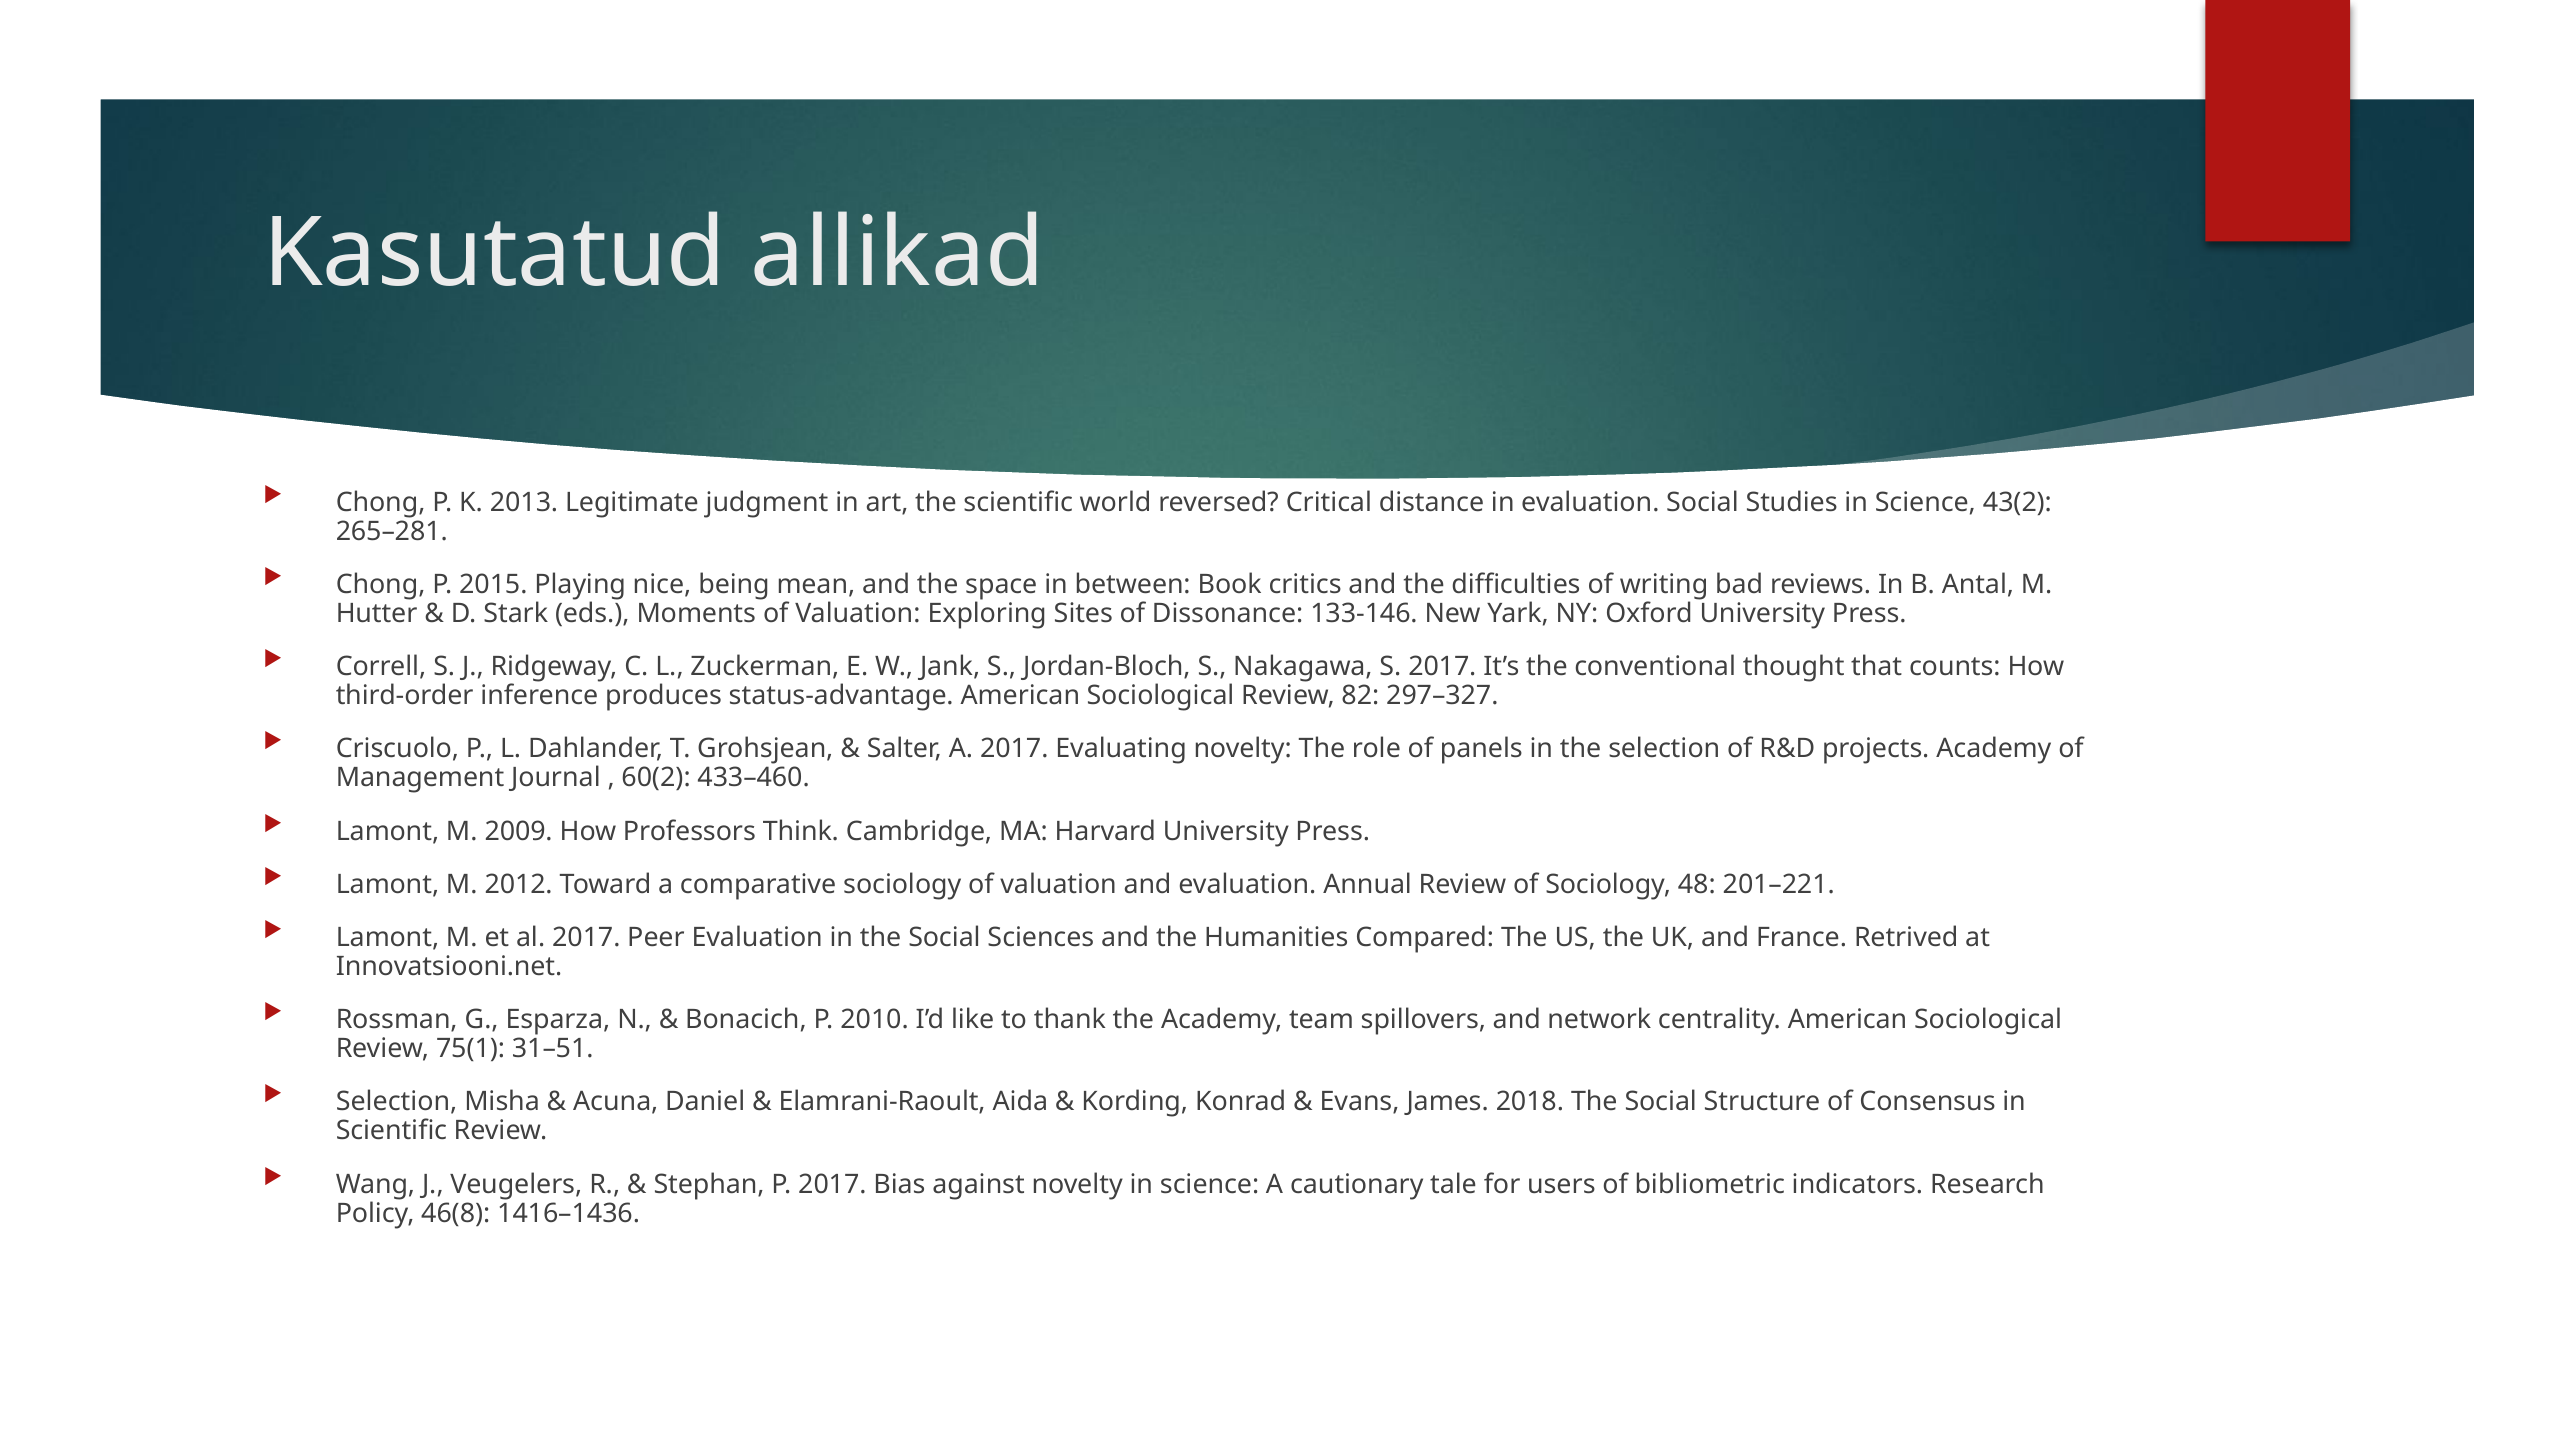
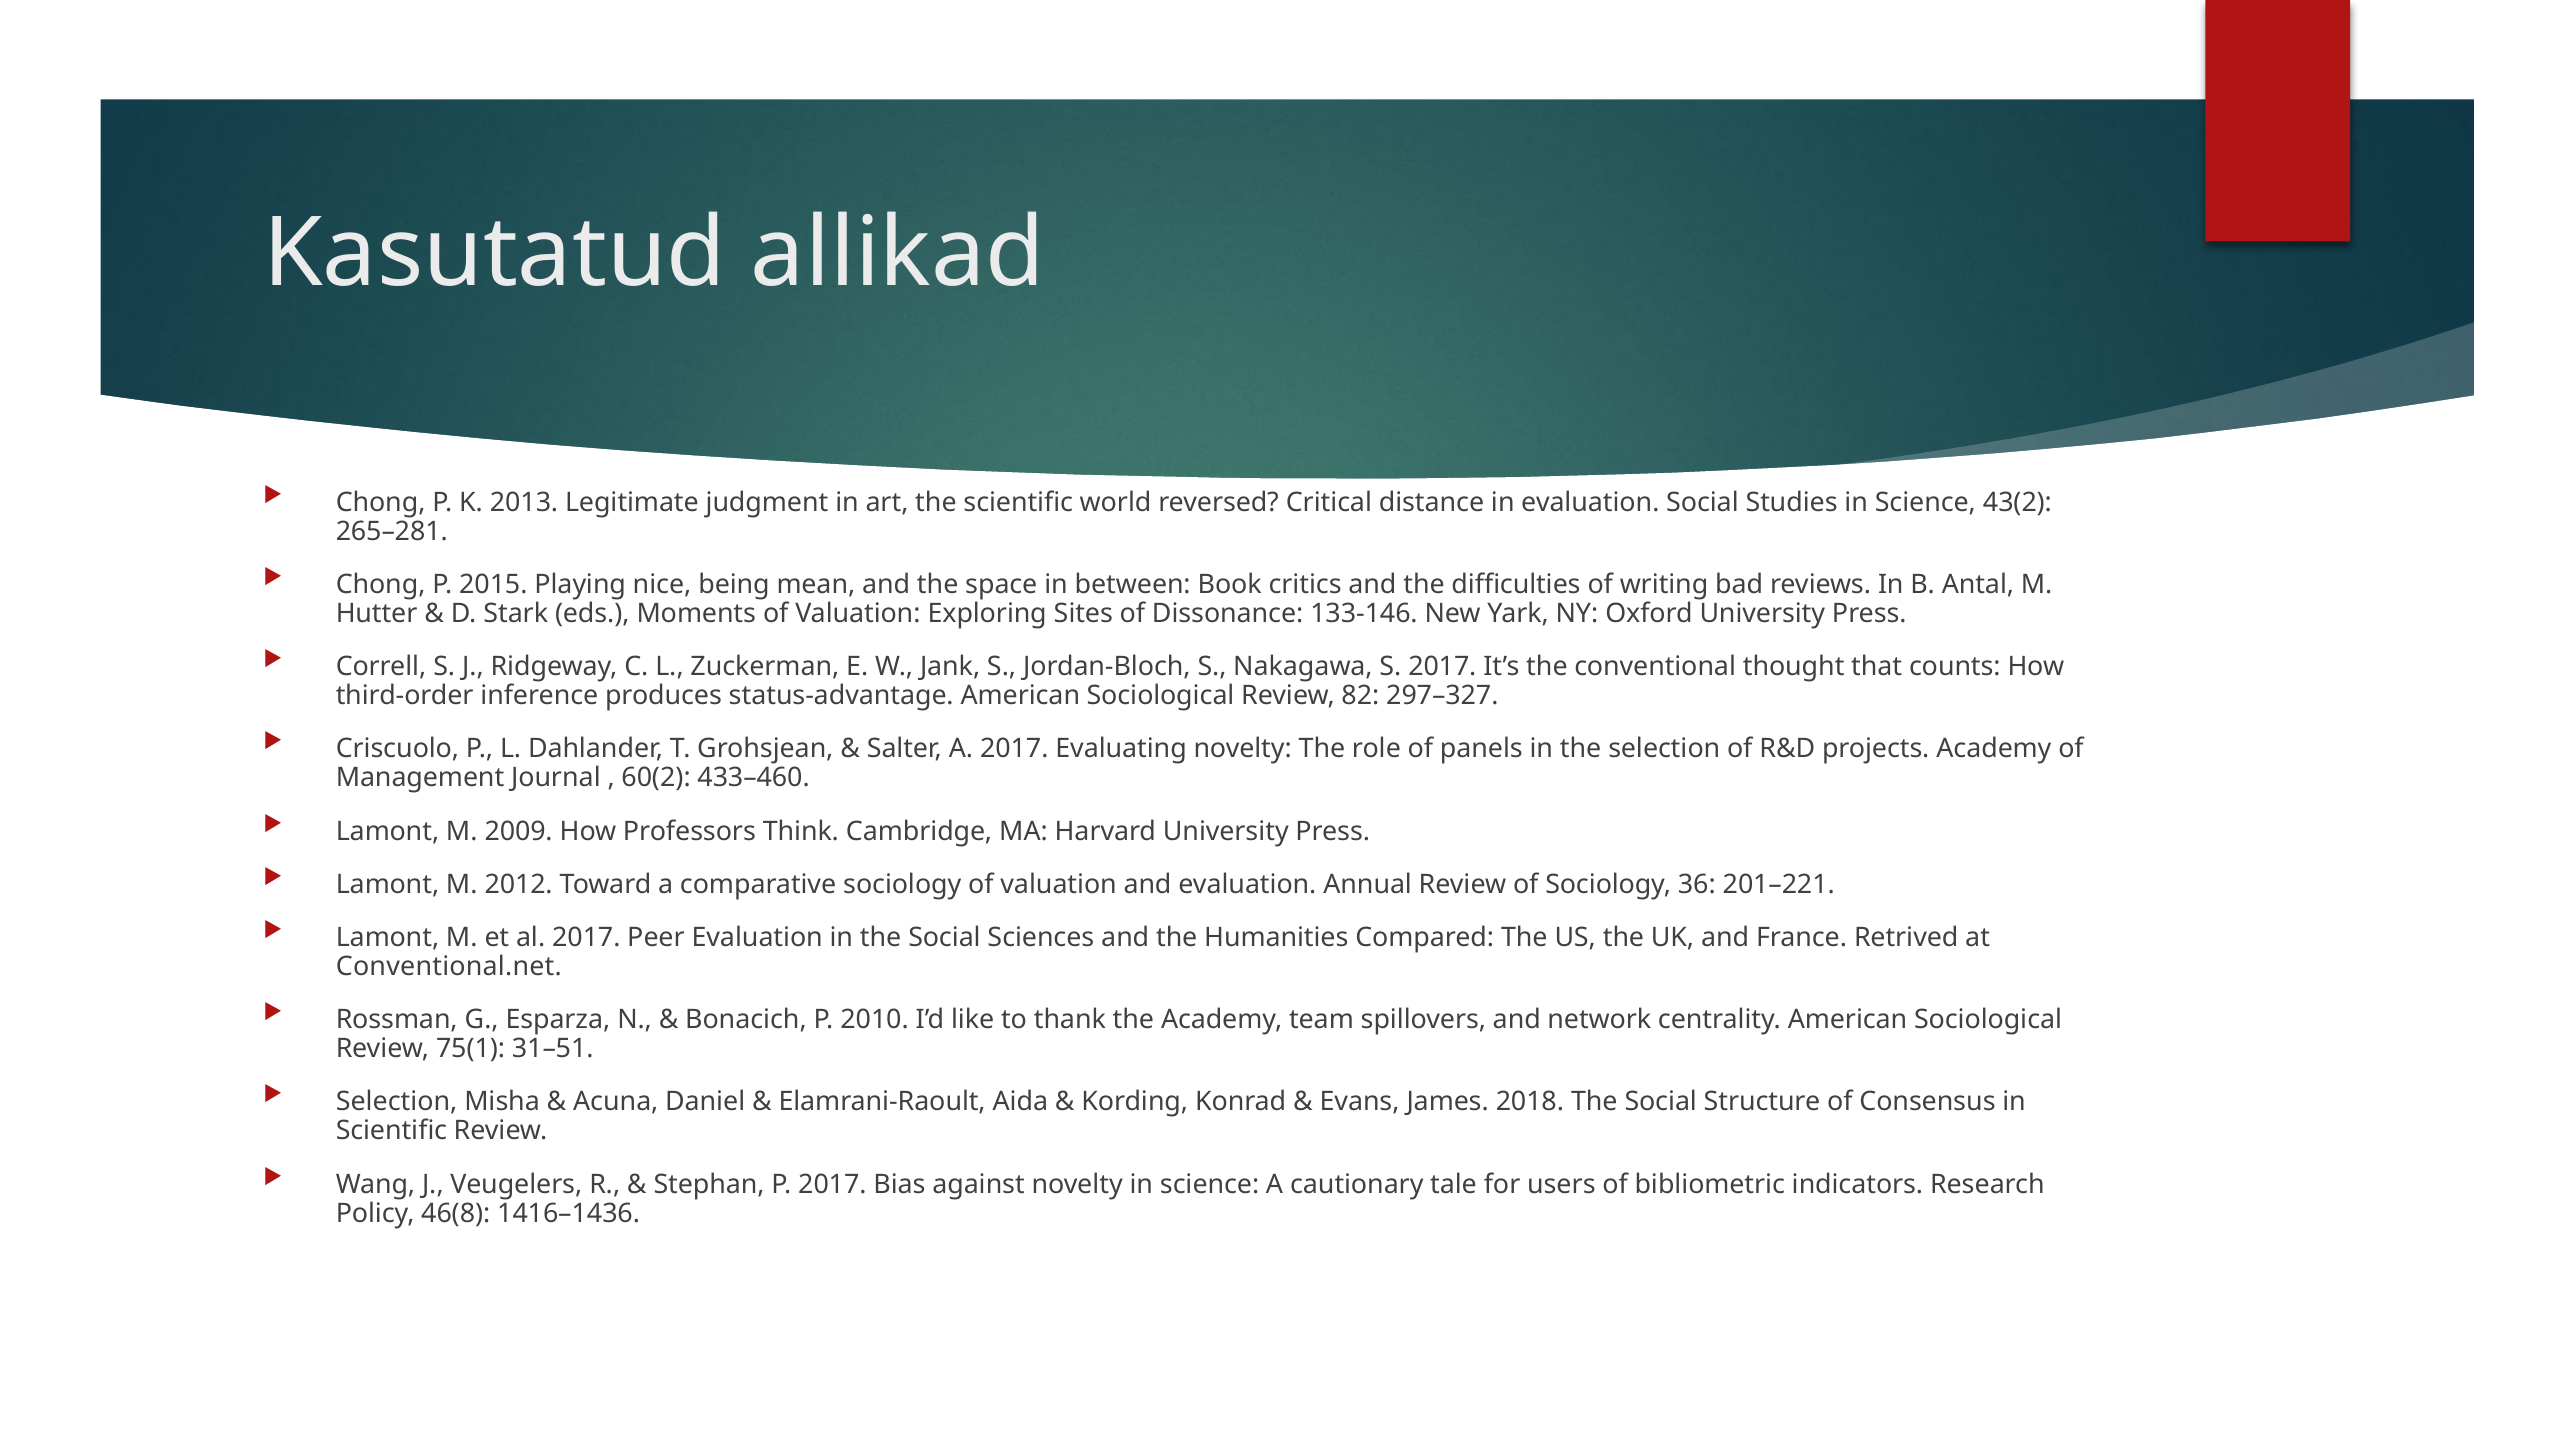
48: 48 -> 36
Innovatsiooni.net: Innovatsiooni.net -> Conventional.net
